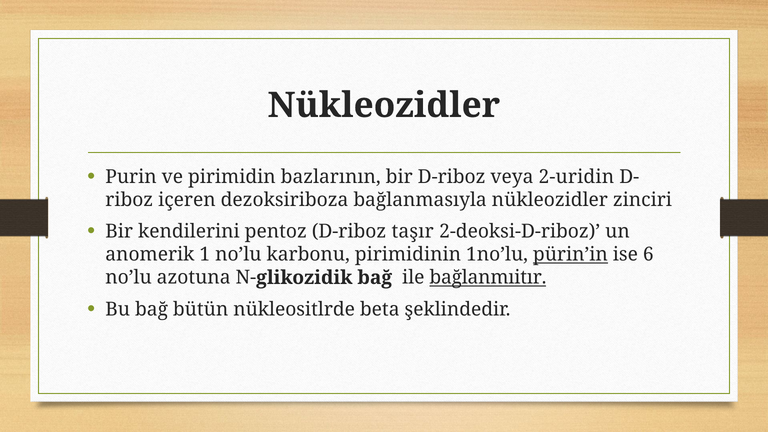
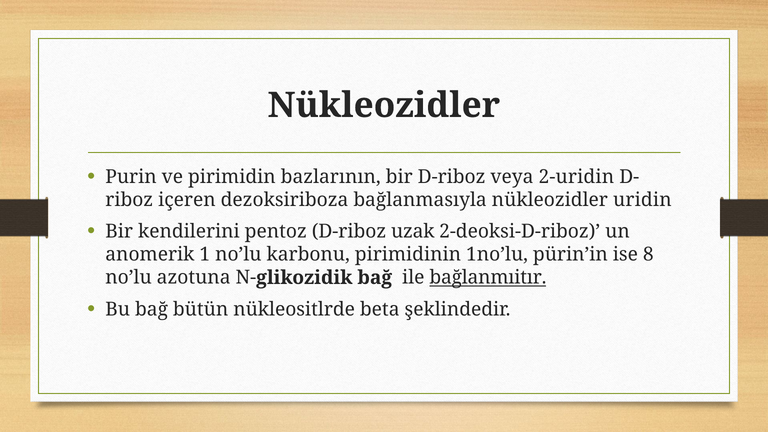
zinciri: zinciri -> uridin
taşır: taşır -> uzak
pürin’in underline: present -> none
6: 6 -> 8
